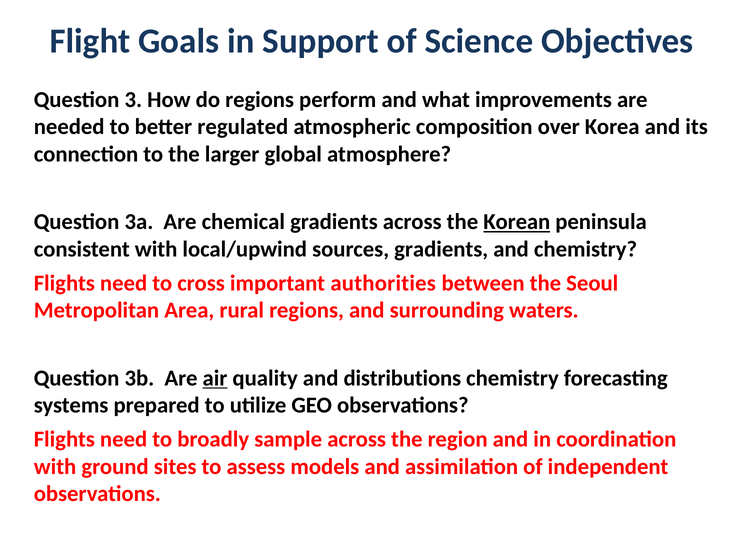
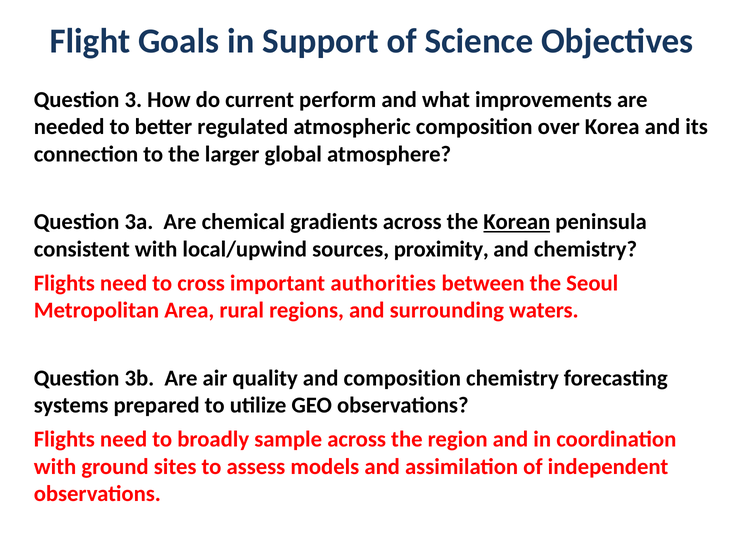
do regions: regions -> current
sources gradients: gradients -> proximity
air underline: present -> none
and distributions: distributions -> composition
